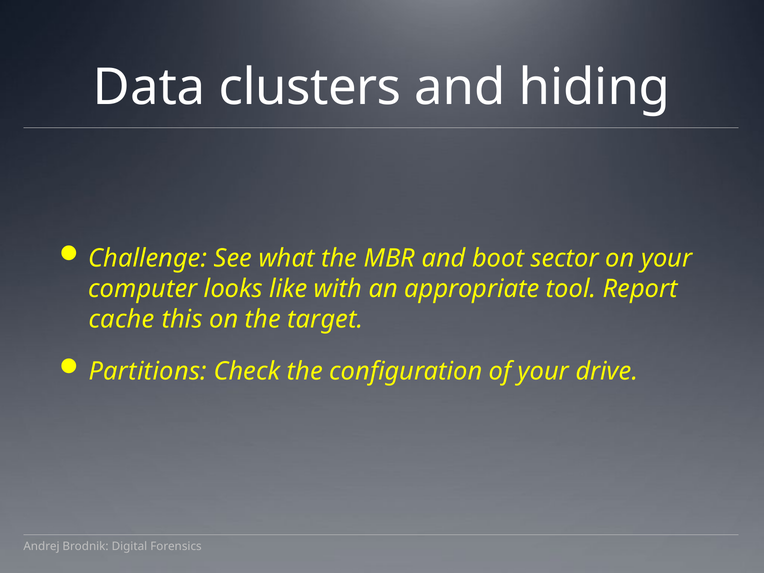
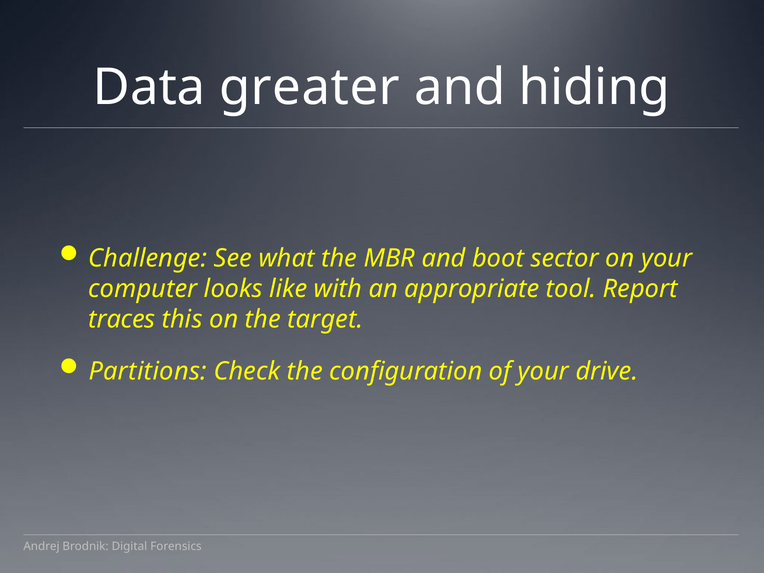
clusters: clusters -> greater
cache: cache -> traces
